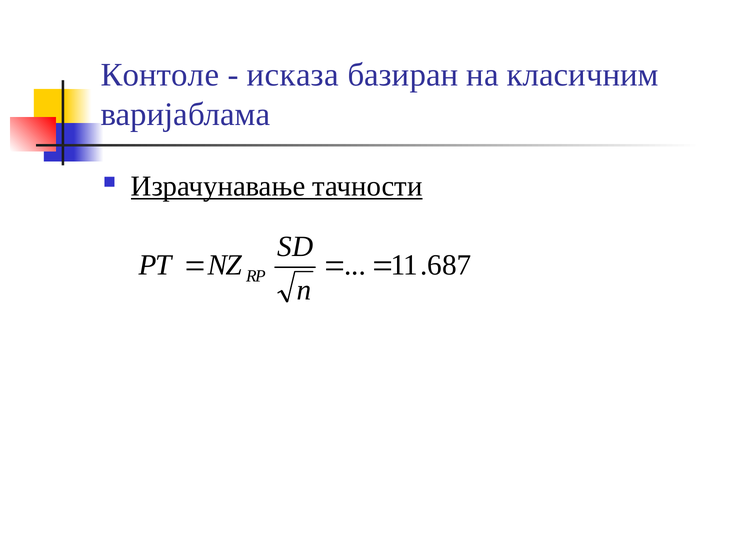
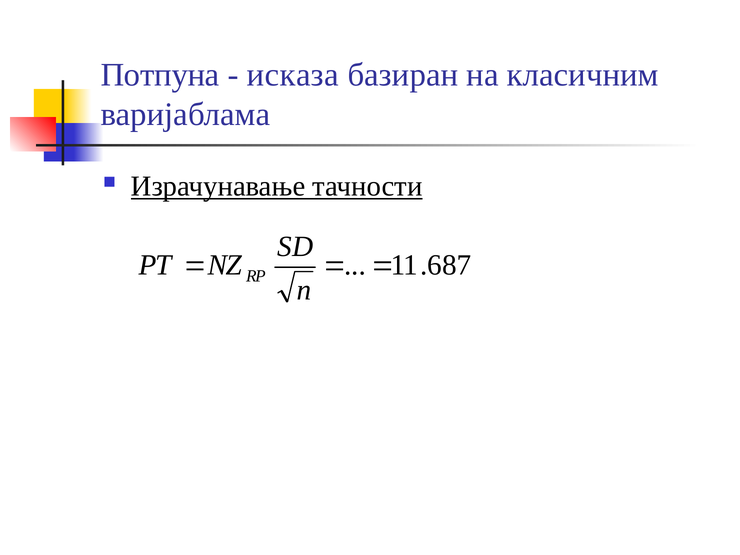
Контоле: Контоле -> Потпуна
